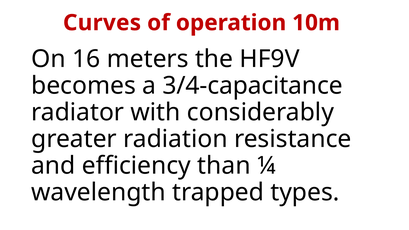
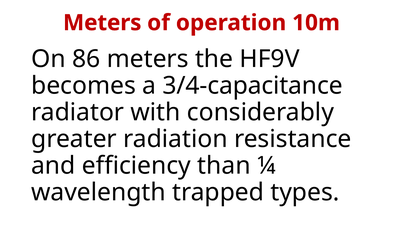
Curves at (102, 23): Curves -> Meters
16: 16 -> 86
